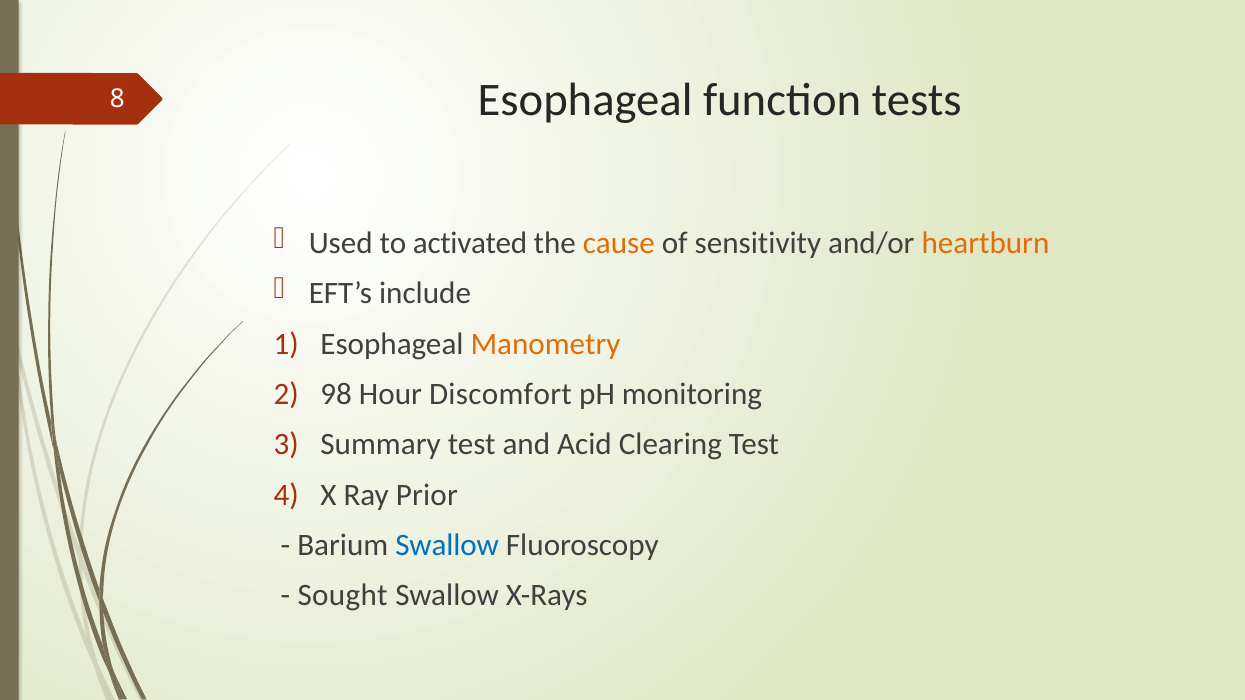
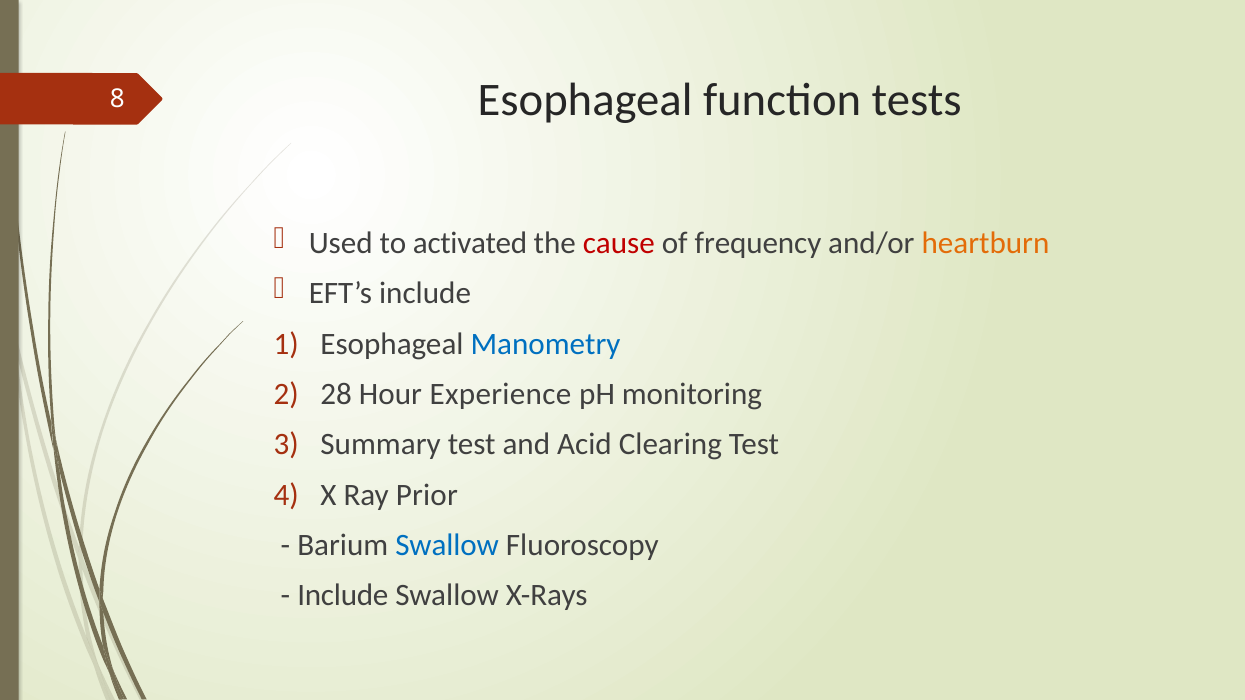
cause colour: orange -> red
sensitivity: sensitivity -> frequency
Manometry colour: orange -> blue
98: 98 -> 28
Discomfort: Discomfort -> Experience
Sought at (343, 596): Sought -> Include
